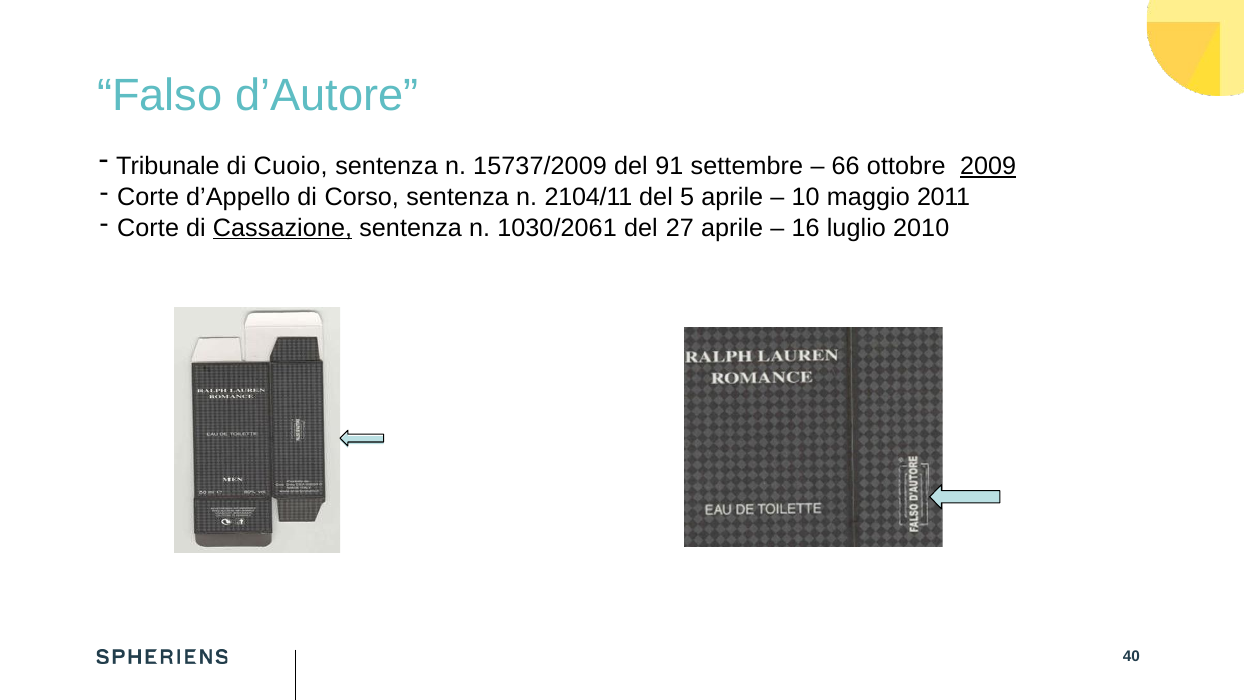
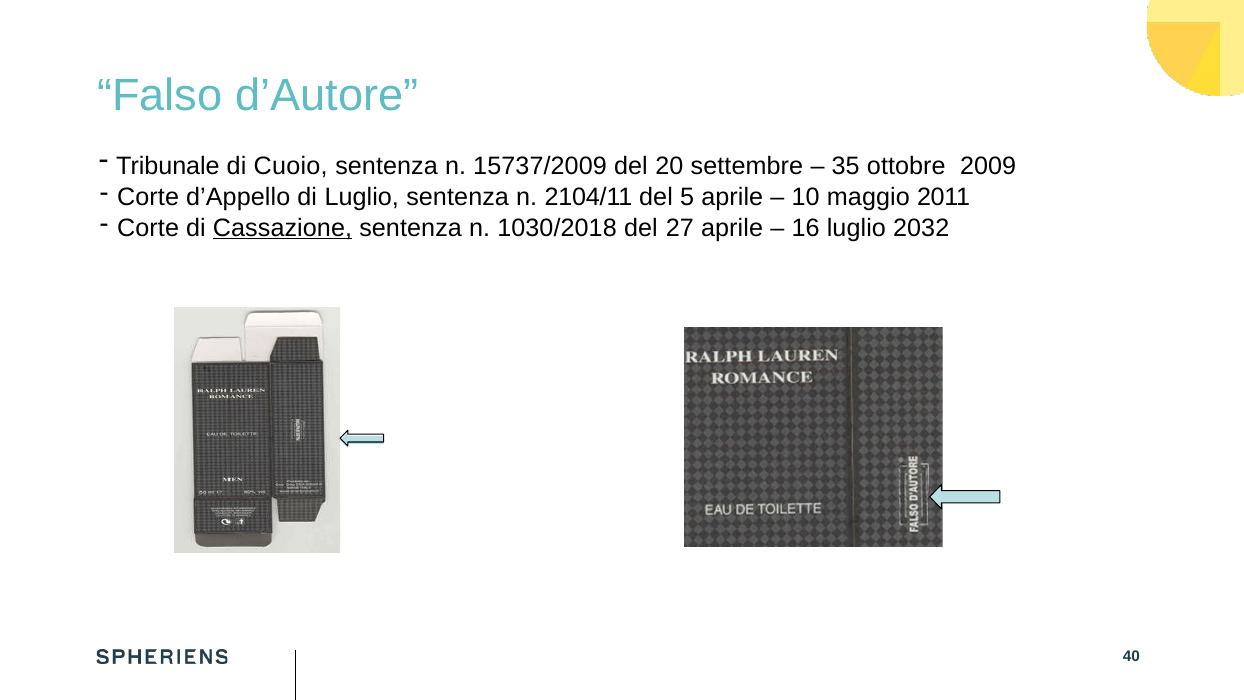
91: 91 -> 20
66: 66 -> 35
2009 underline: present -> none
di Corso: Corso -> Luglio
1030/2061: 1030/2061 -> 1030/2018
2010: 2010 -> 2032
